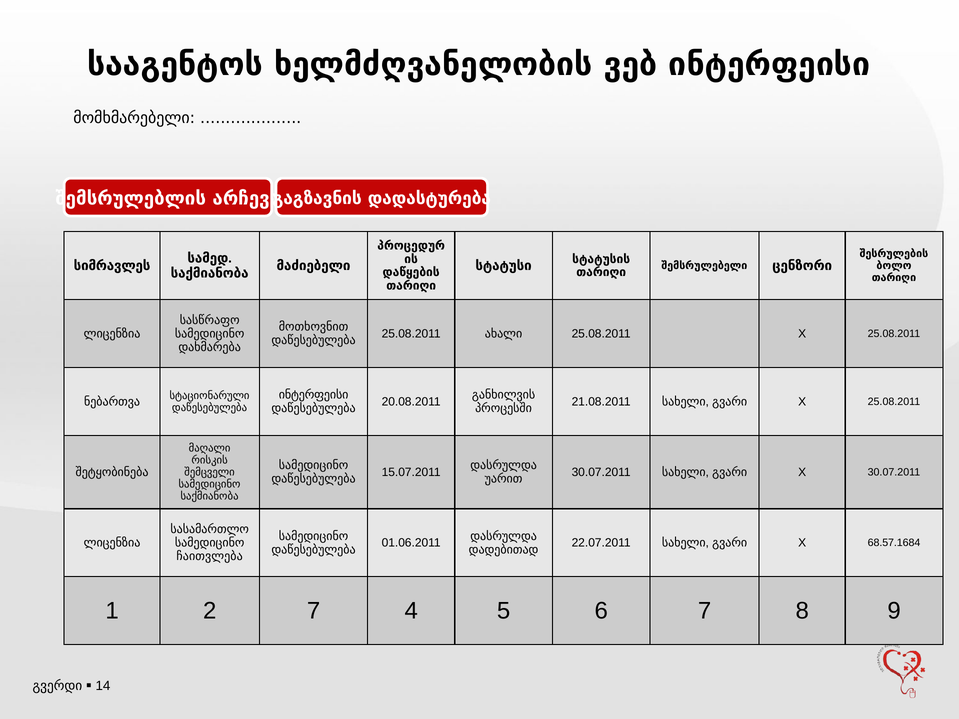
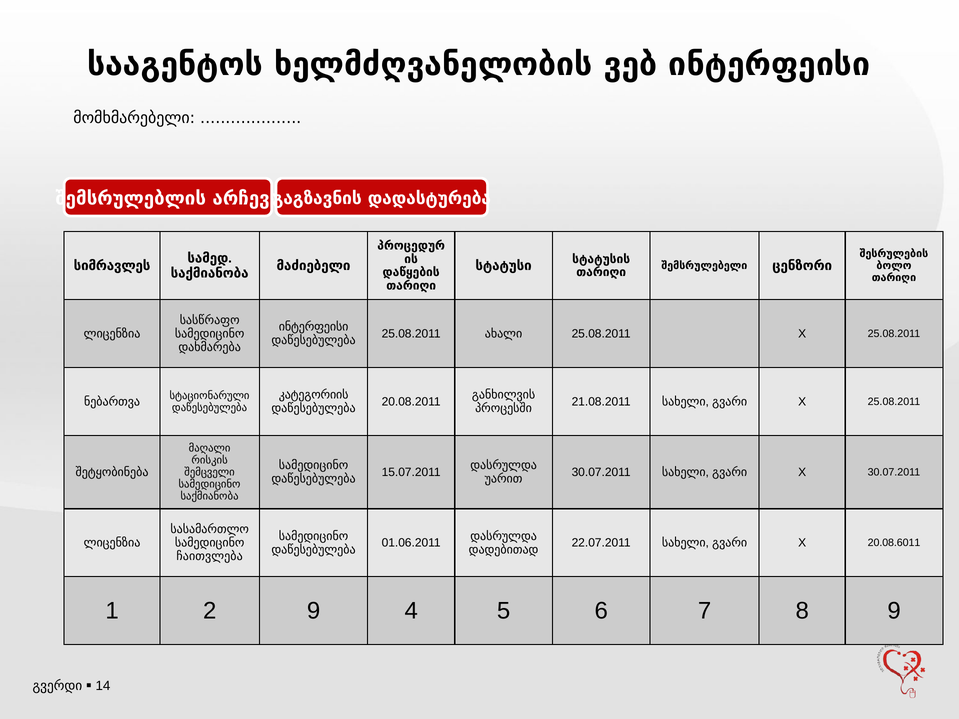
მოთხოვნით at (314, 327): მოთხოვნით -> ინტერფეისი
ინტერფეისი at (314, 395): ინტერფეისი -> კატეგორიის
68.57.1684: 68.57.1684 -> 20.08.6011
2 7: 7 -> 9
